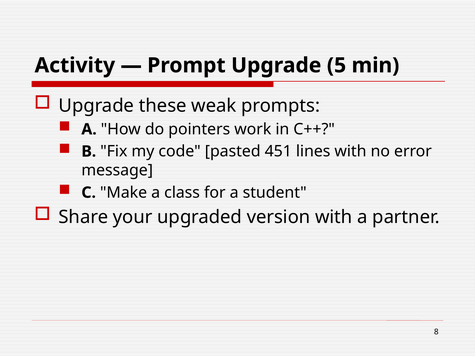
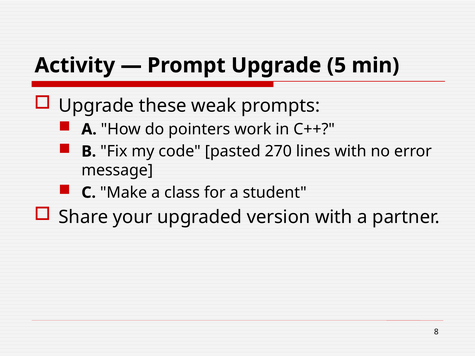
451: 451 -> 270
